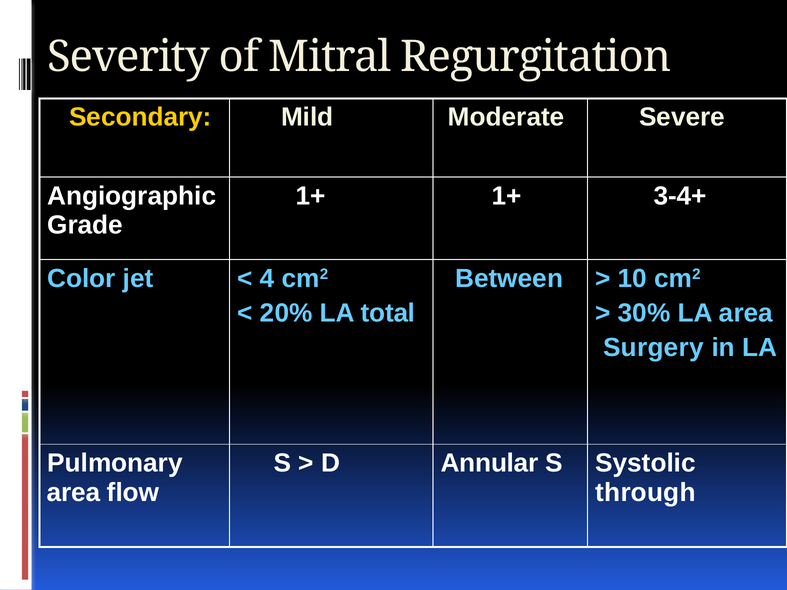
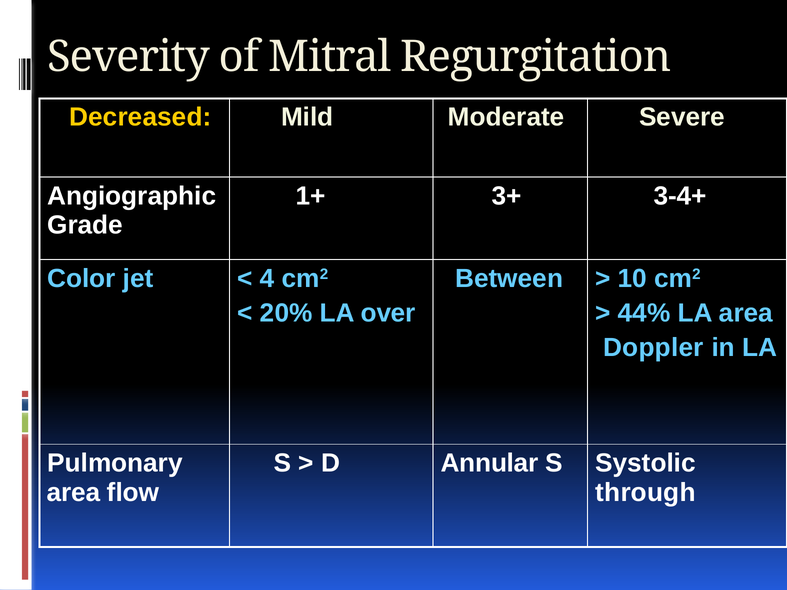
Secondary: Secondary -> Decreased
1+ 1+: 1+ -> 3+
total: total -> over
30%: 30% -> 44%
Surgery: Surgery -> Doppler
